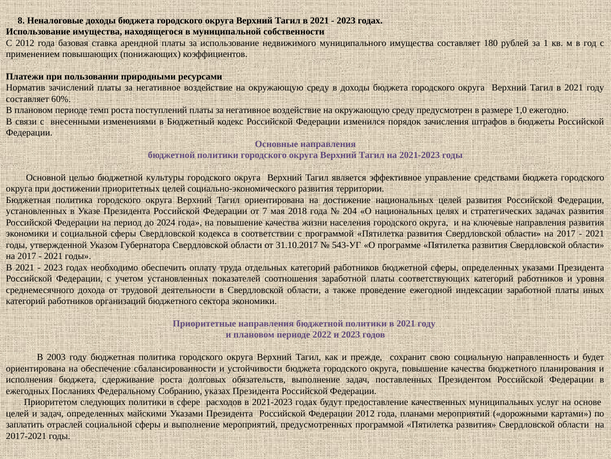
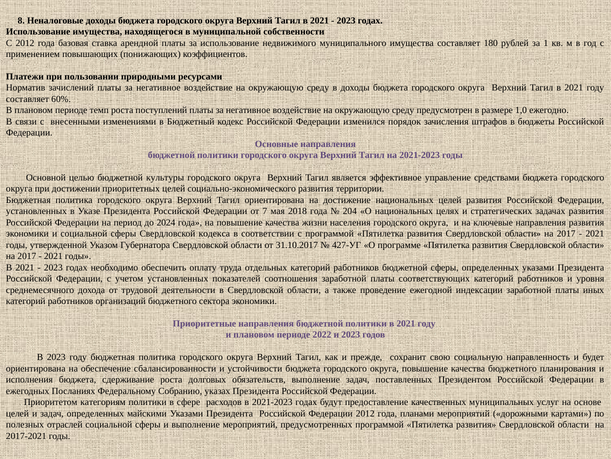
543-УГ: 543-УГ -> 427-УГ
В 2003: 2003 -> 2023
следующих: следующих -> категориям
заплатить: заплатить -> полезных
